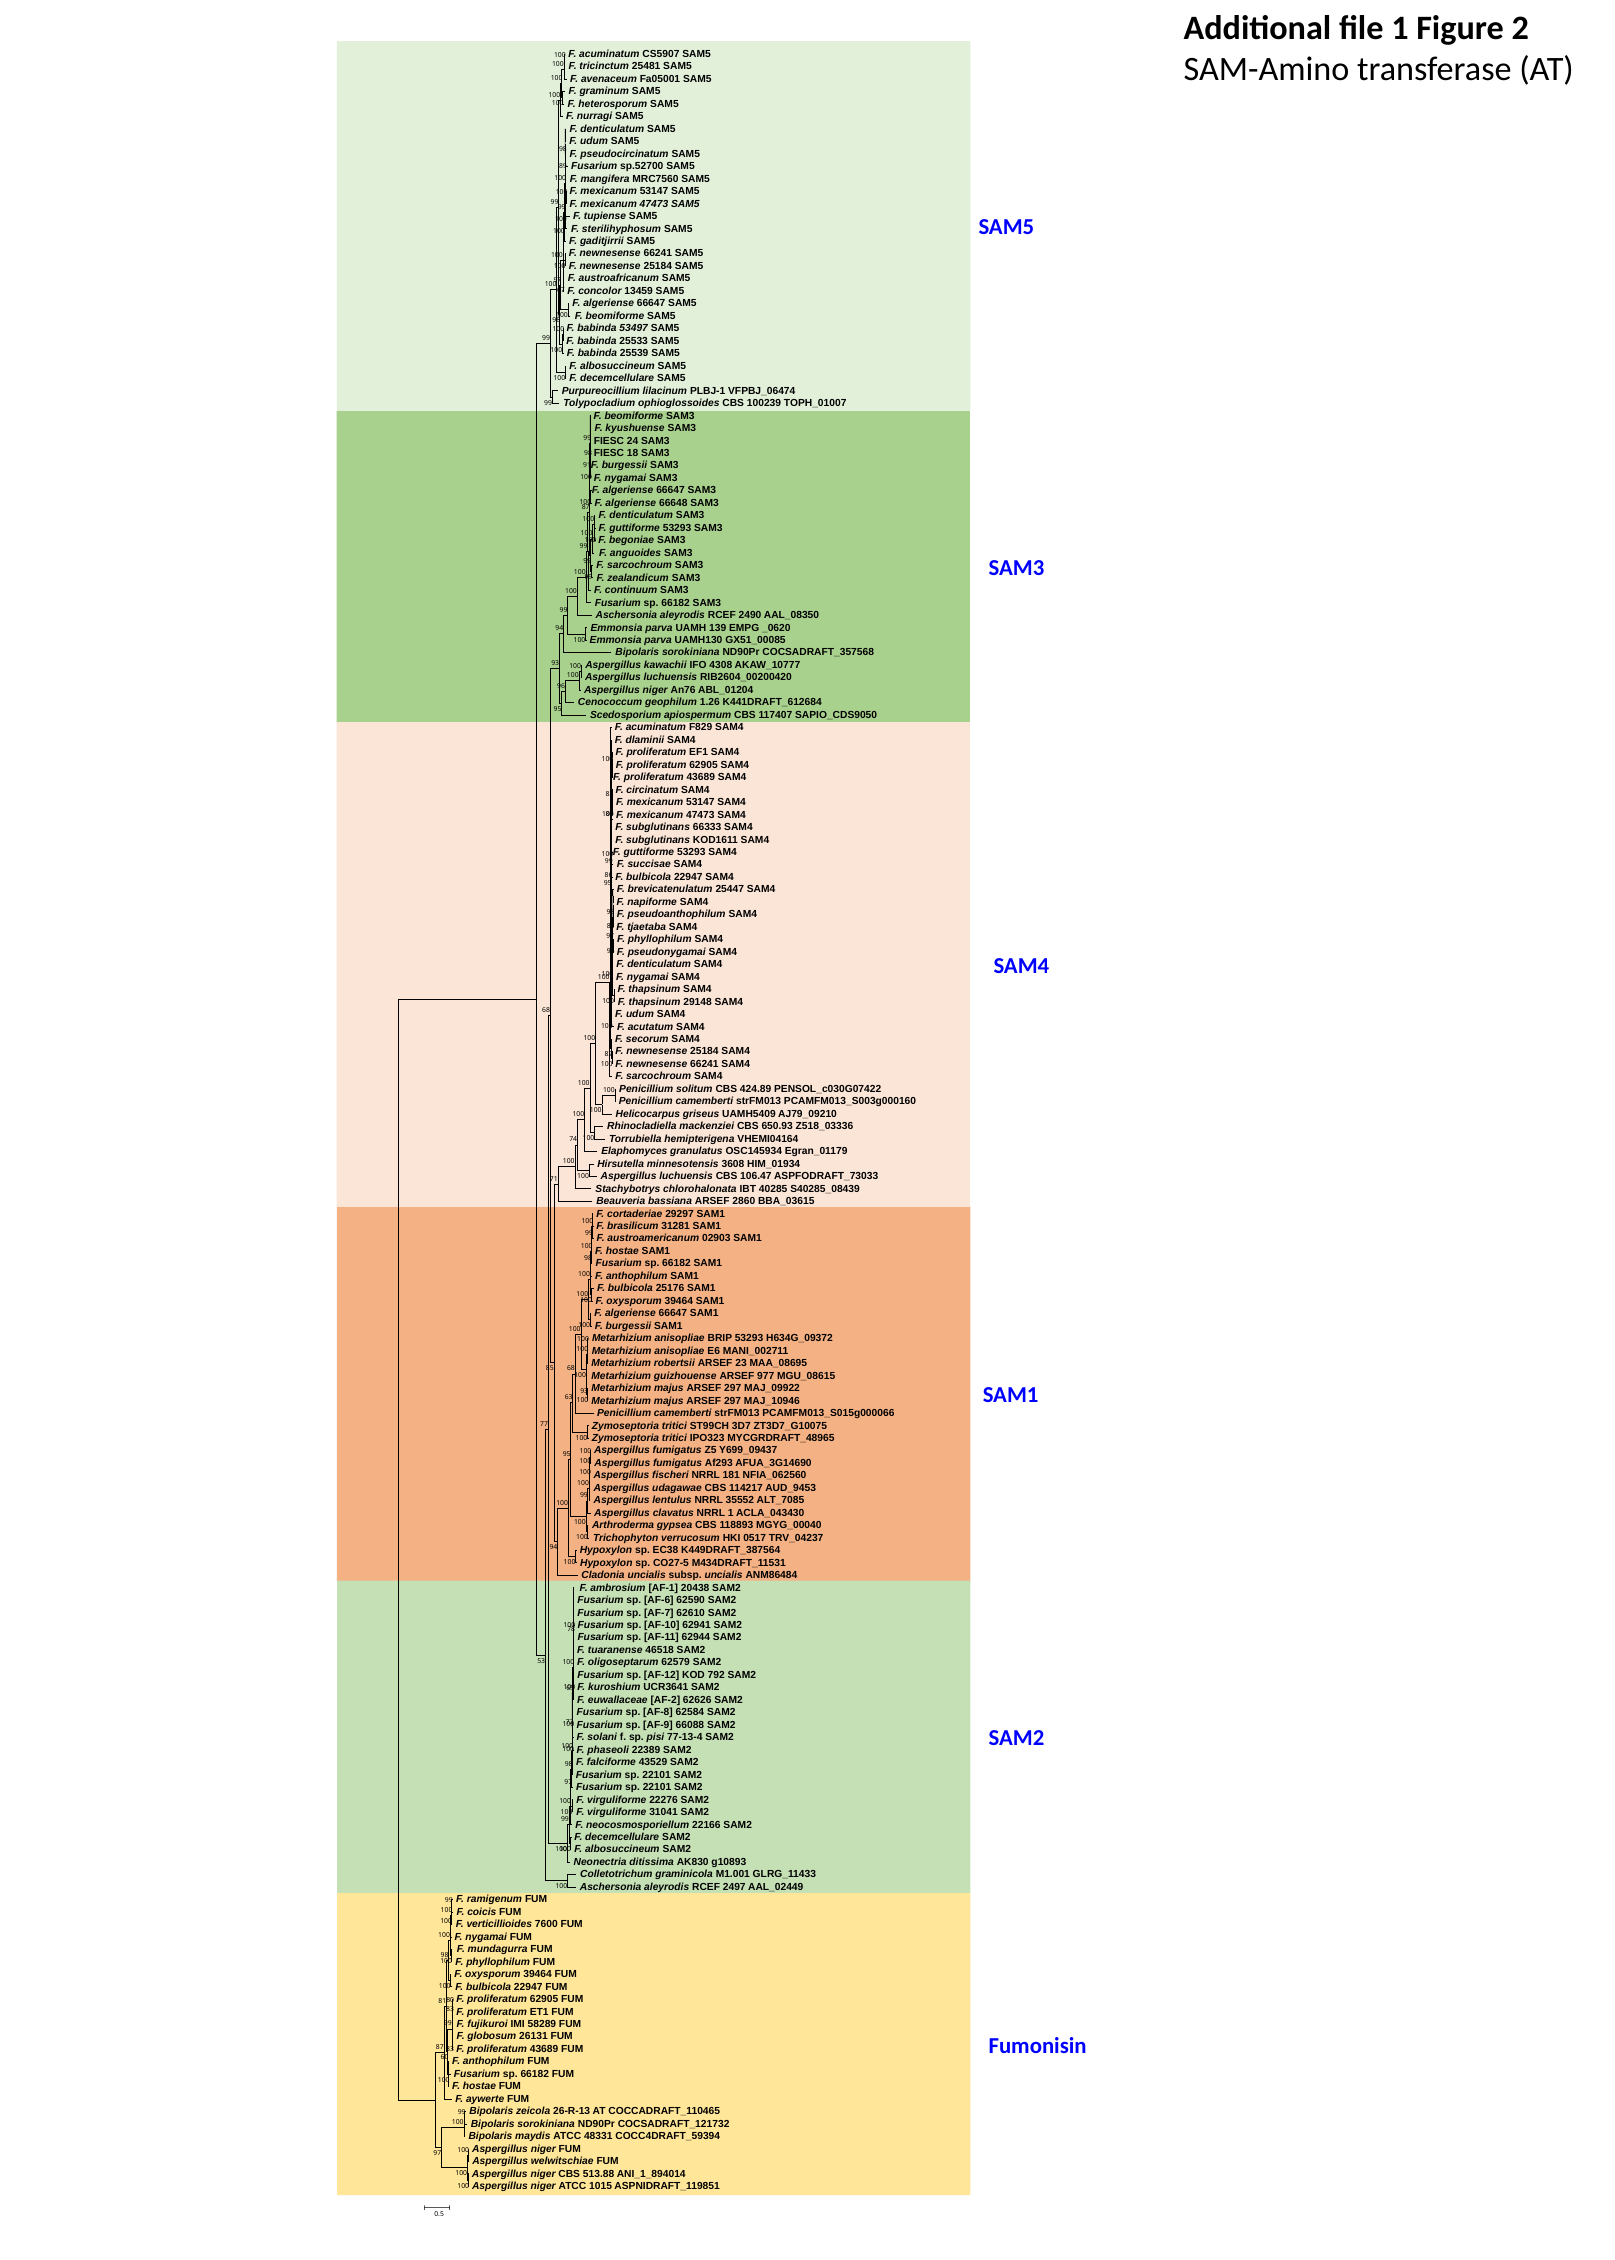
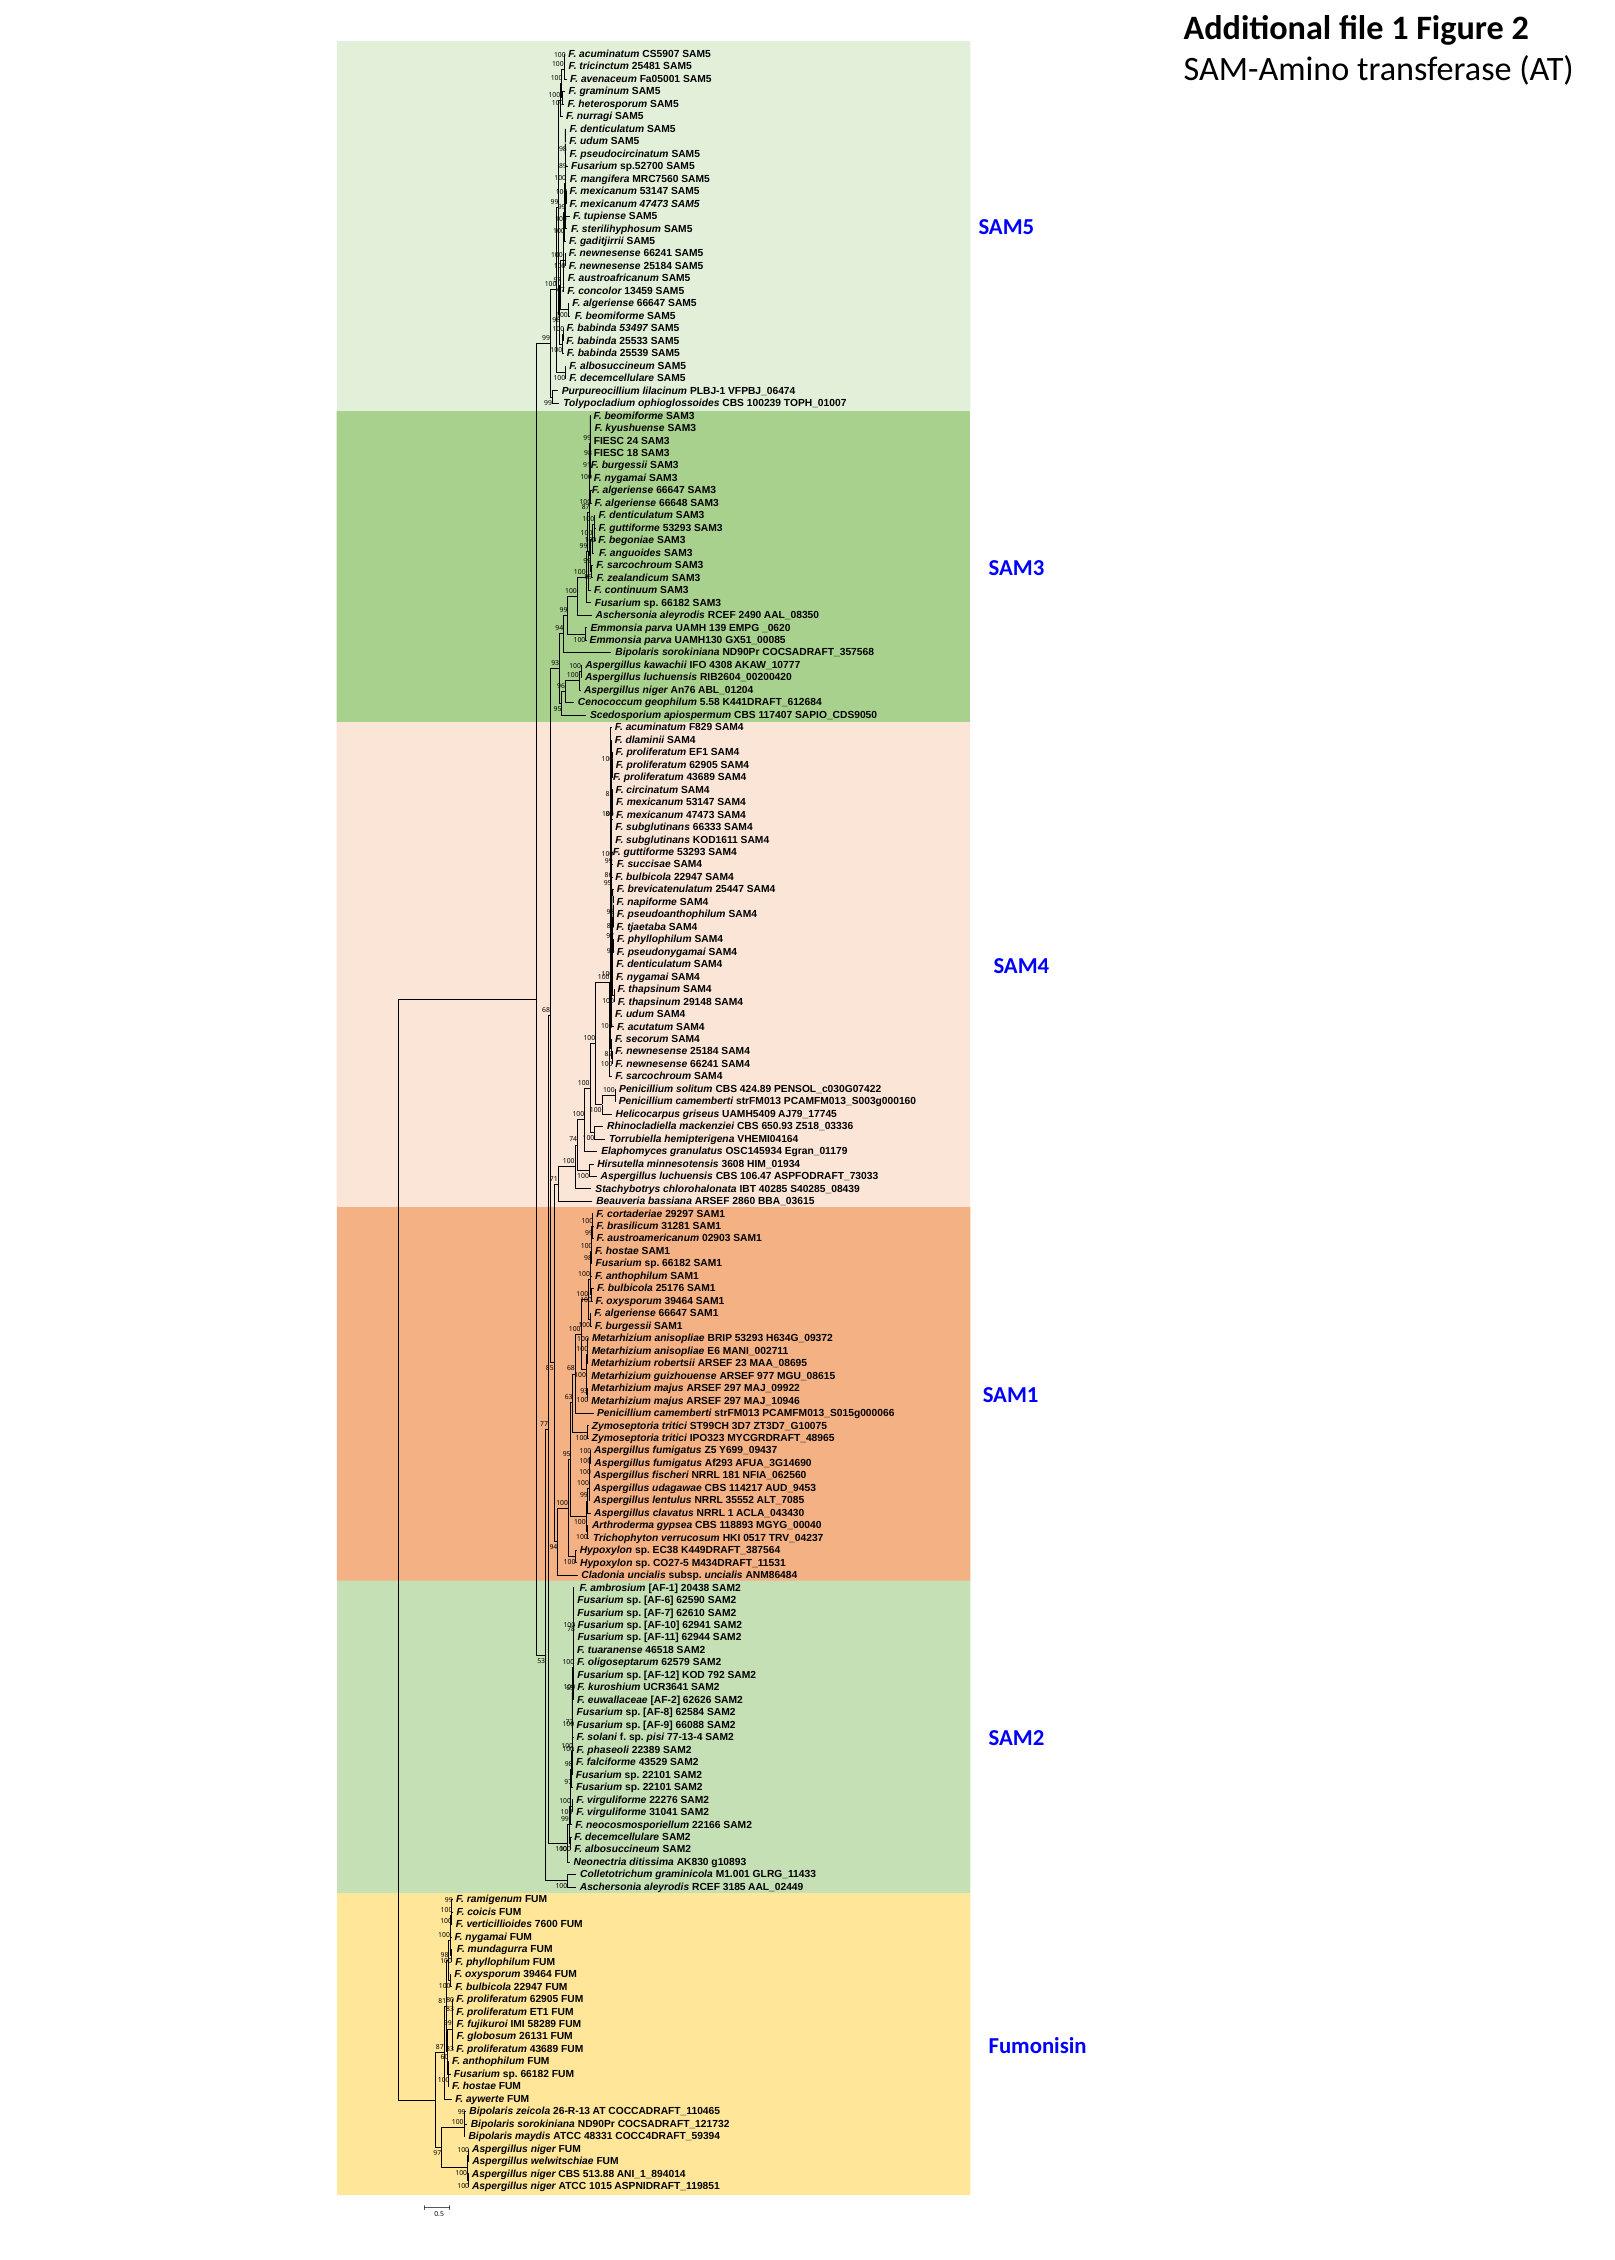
1.26: 1.26 -> 5.58
AJ79_09210: AJ79_09210 -> AJ79_17745
2497: 2497 -> 3185
